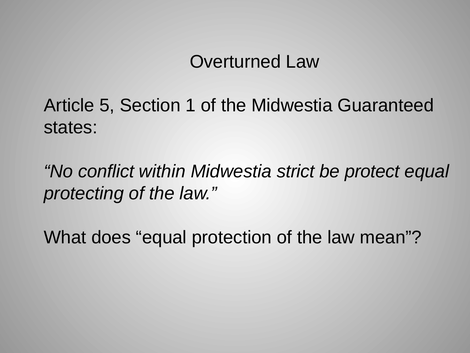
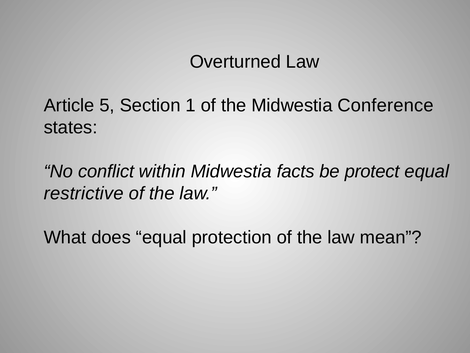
Guaranteed: Guaranteed -> Conference
strict: strict -> facts
protecting: protecting -> restrictive
